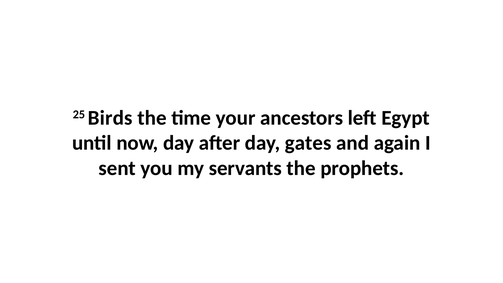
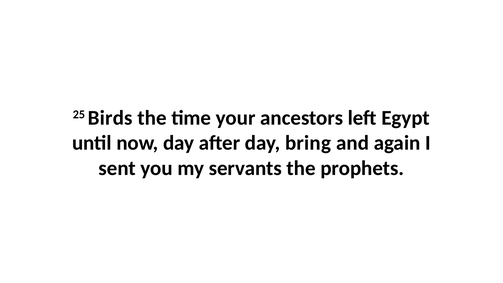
gates: gates -> bring
